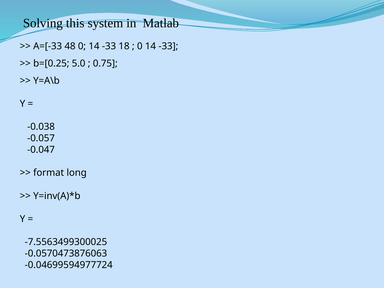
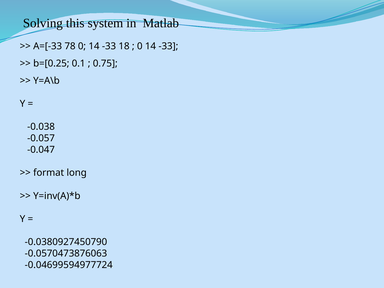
48: 48 -> 78
5.0: 5.0 -> 0.1
-7.5563499300025: -7.5563499300025 -> -0.0380927450790
